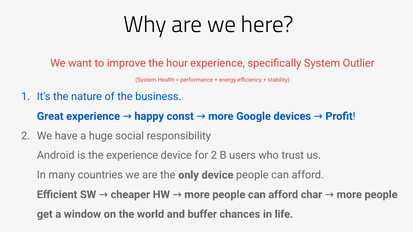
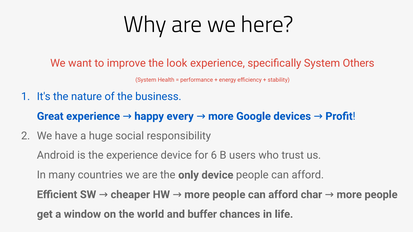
hour: hour -> look
Outlier: Outlier -> Others
const: const -> every
for 2: 2 -> 6
